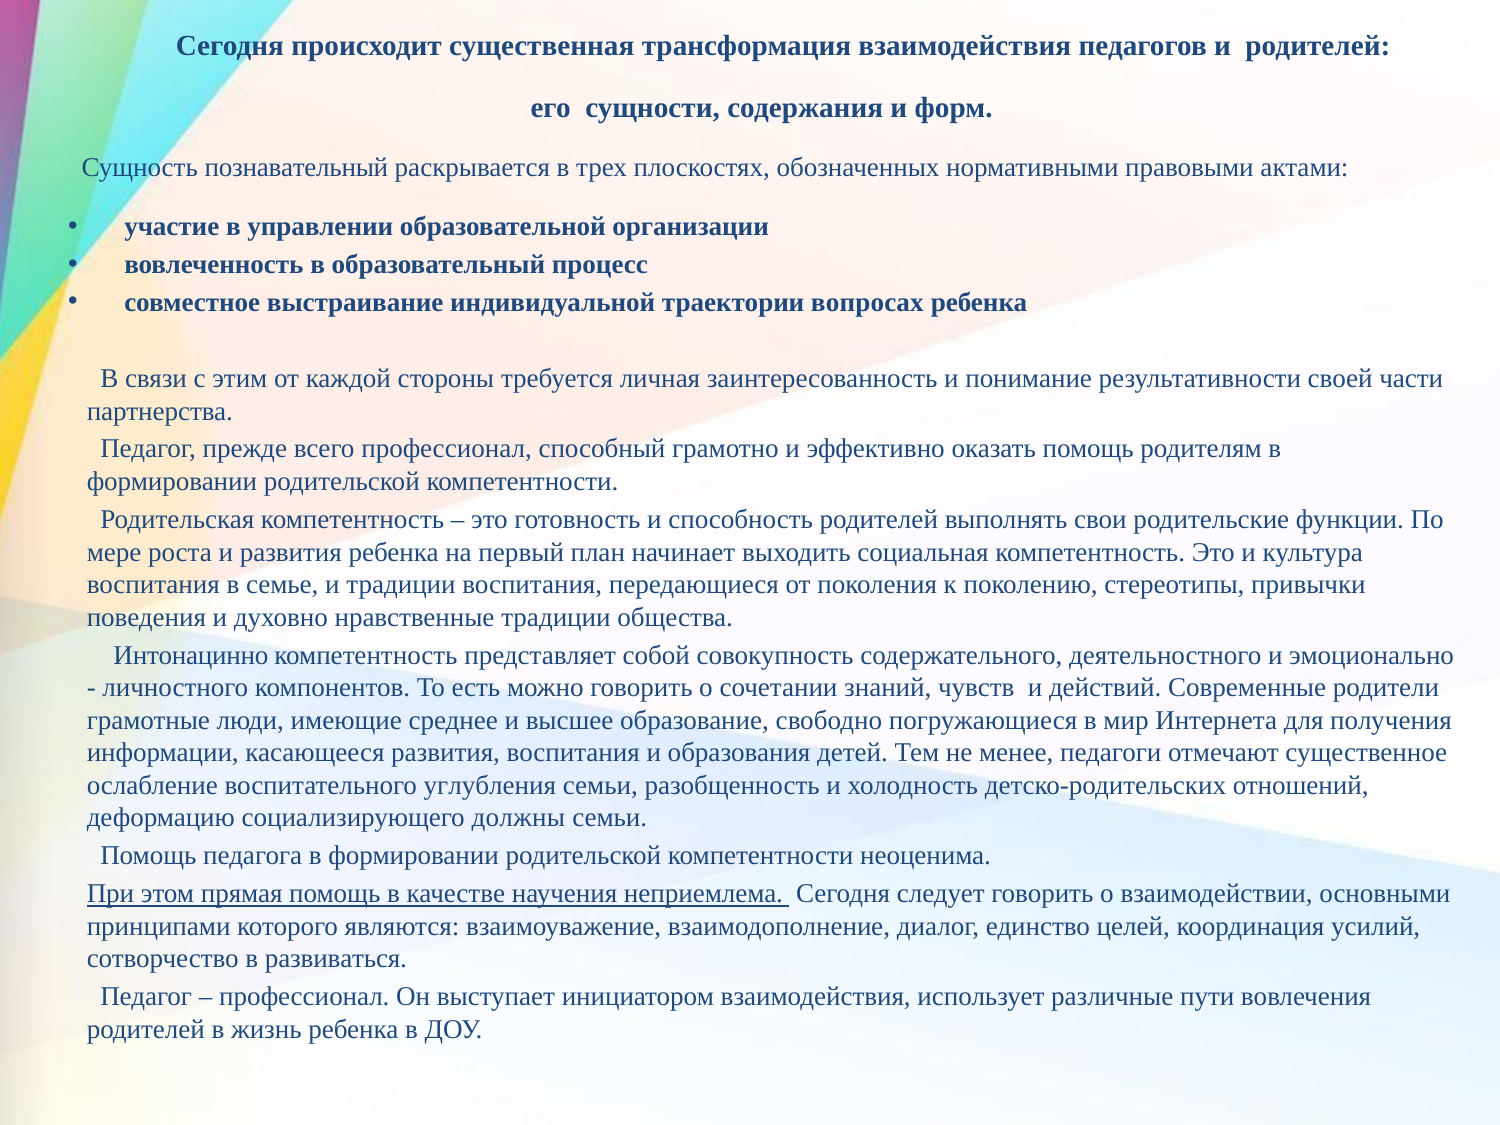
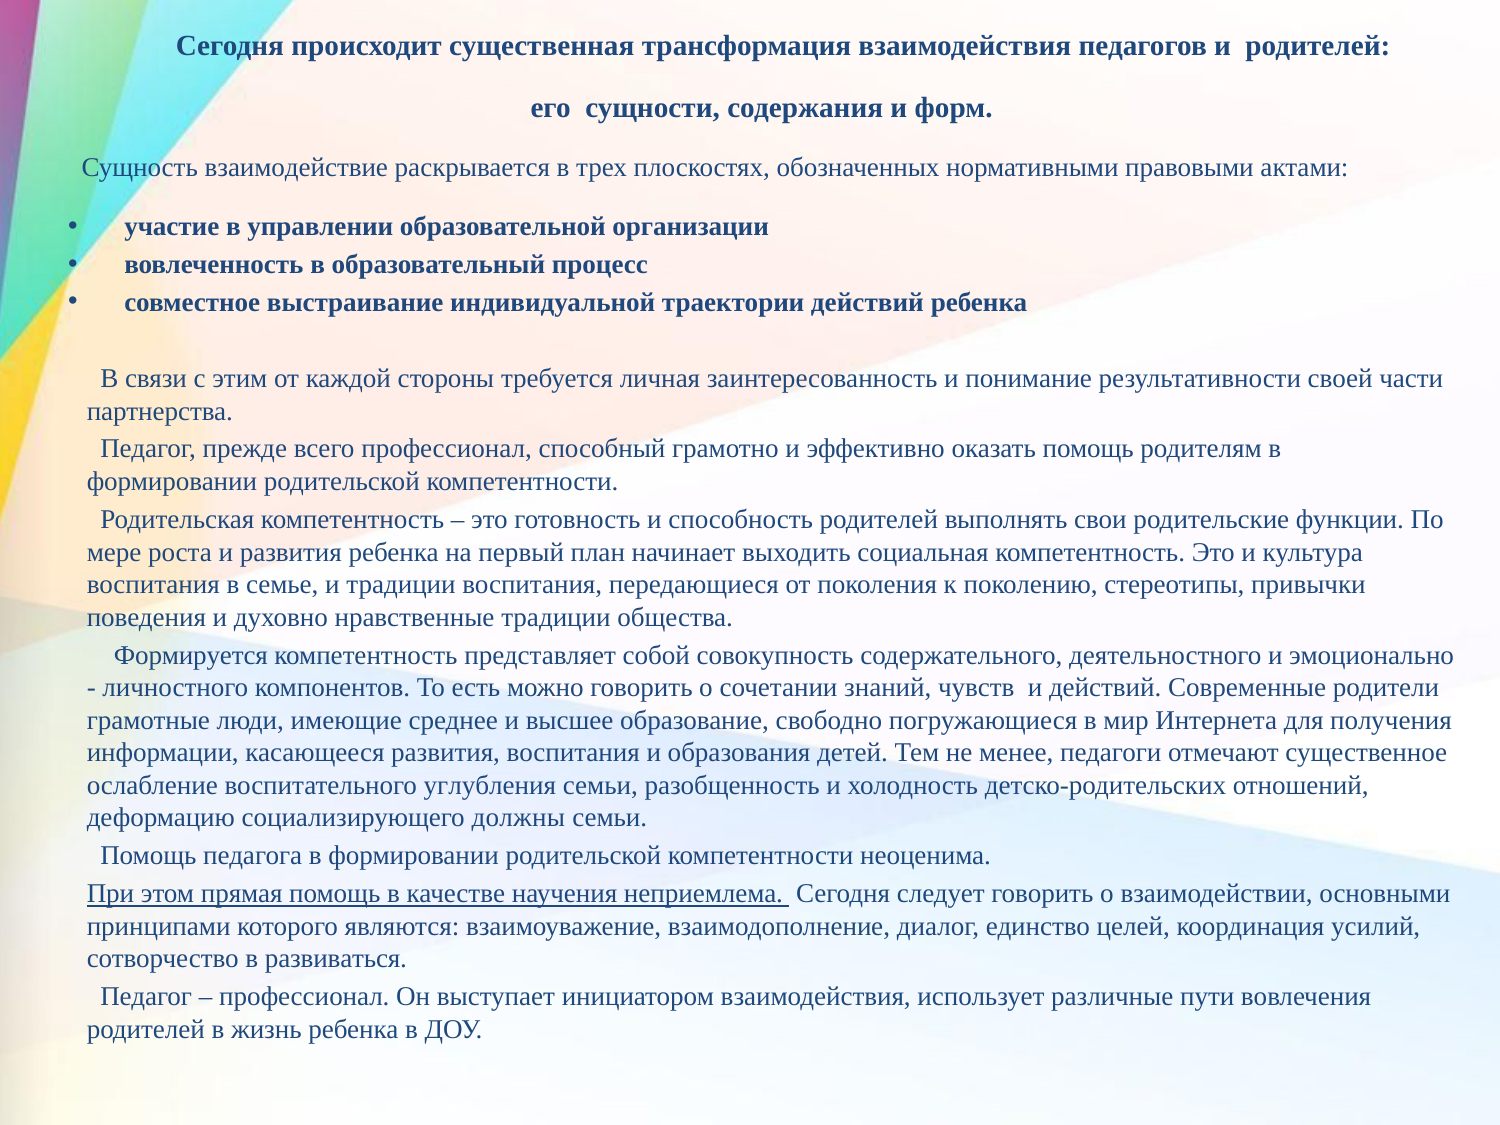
познавательный: познавательный -> взаимодействие
траектории вопросах: вопросах -> действий
Интонацинно: Интонацинно -> Формируется
